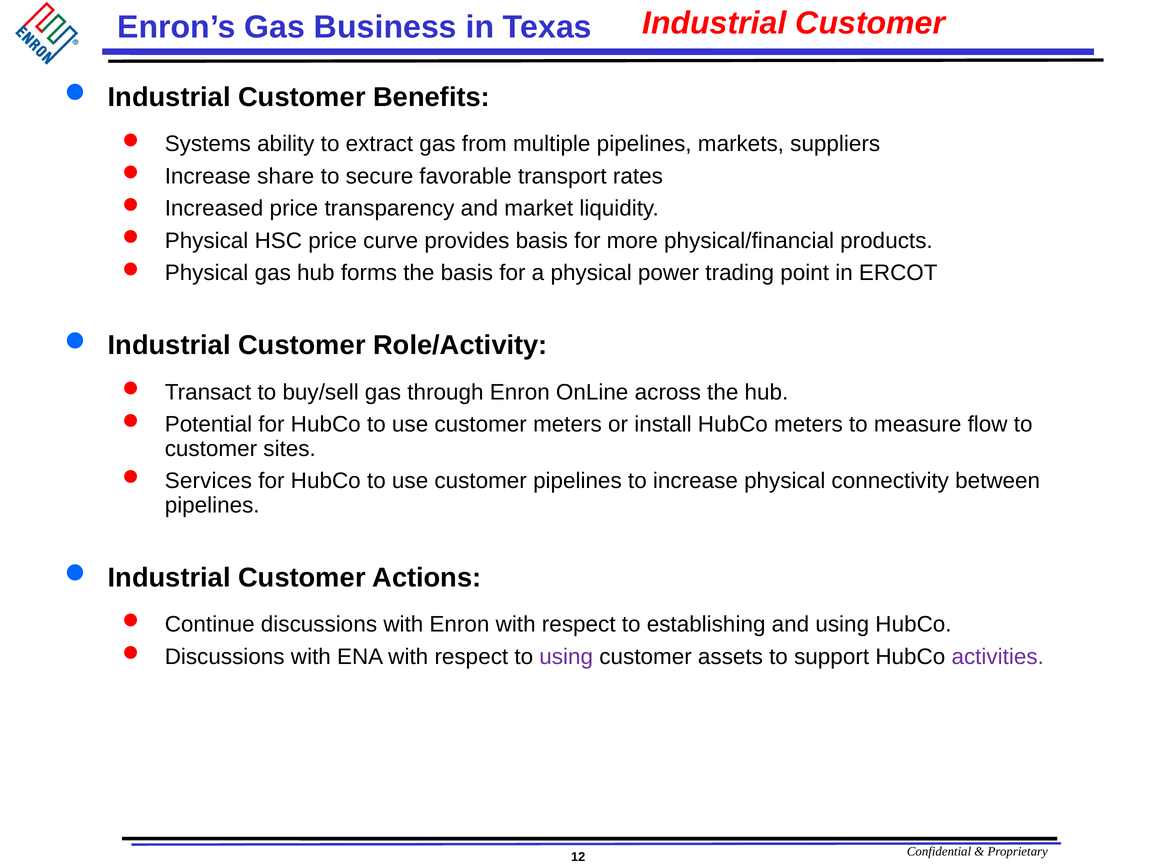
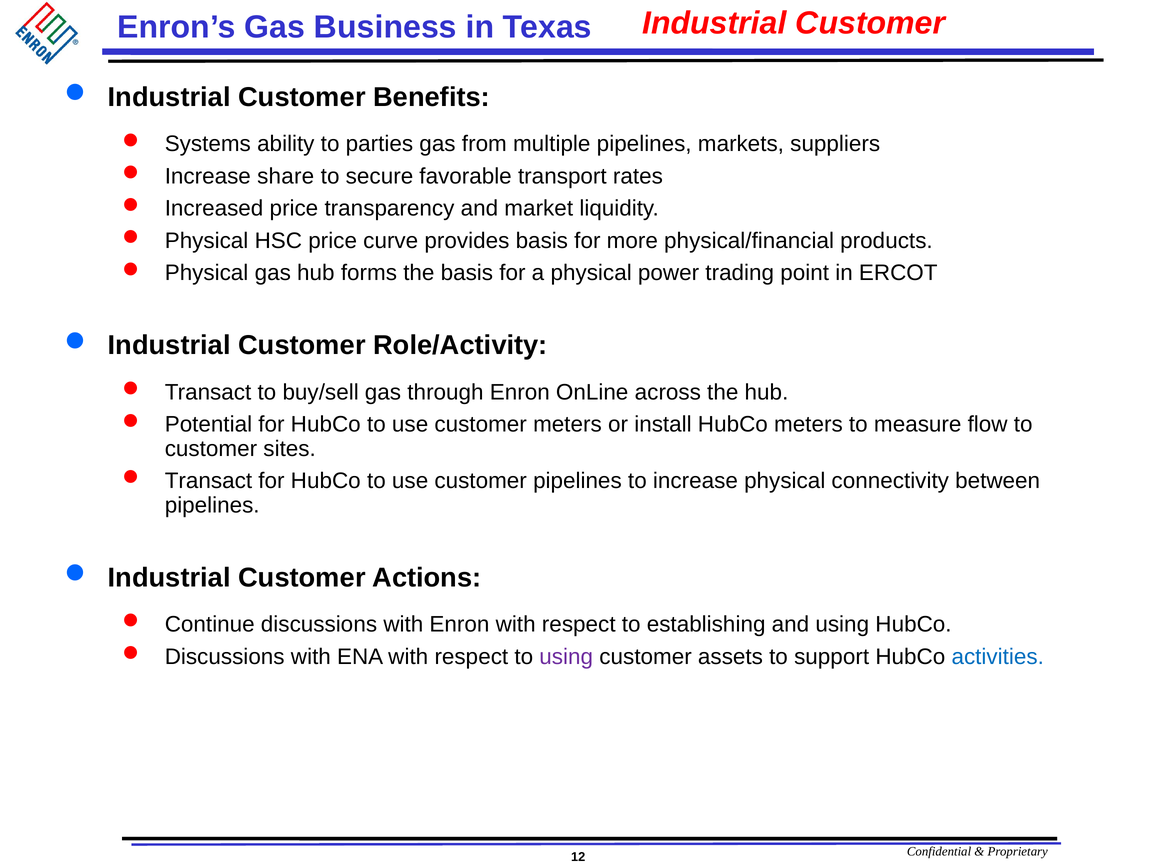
extract: extract -> parties
Services at (208, 481): Services -> Transact
activities colour: purple -> blue
